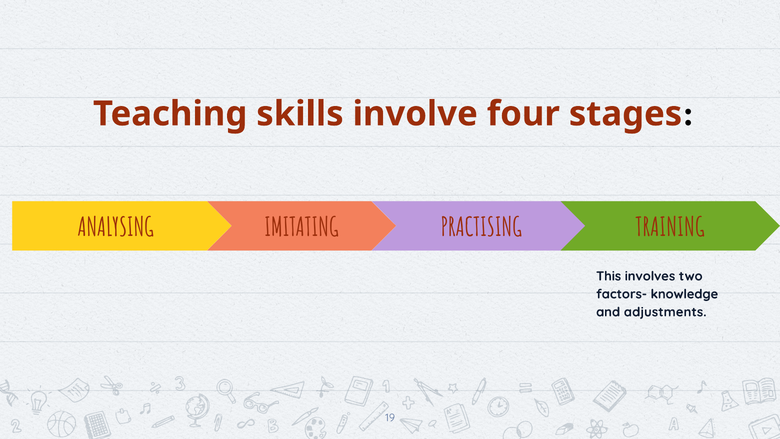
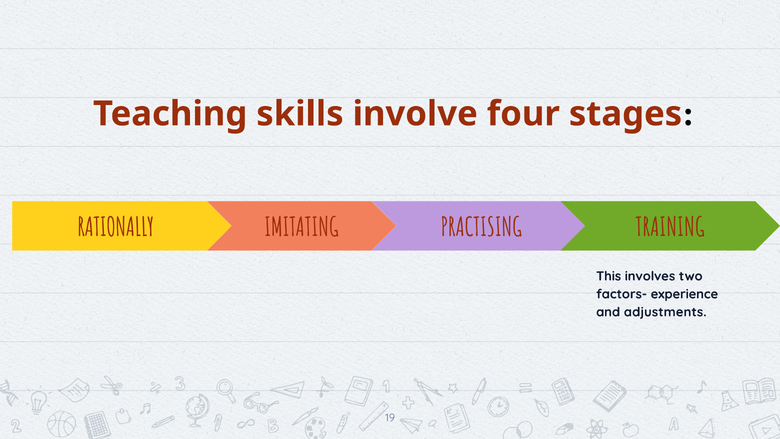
ANALYSING: ANALYSING -> RATIONALLY
knowledge: knowledge -> experience
